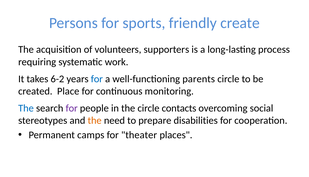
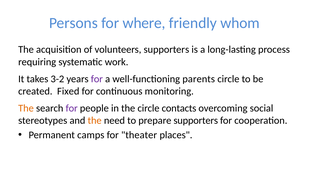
sports: sports -> where
create: create -> whom
6-2: 6-2 -> 3-2
for at (97, 79) colour: blue -> purple
Place: Place -> Fixed
The at (26, 108) colour: blue -> orange
prepare disabilities: disabilities -> supporters
